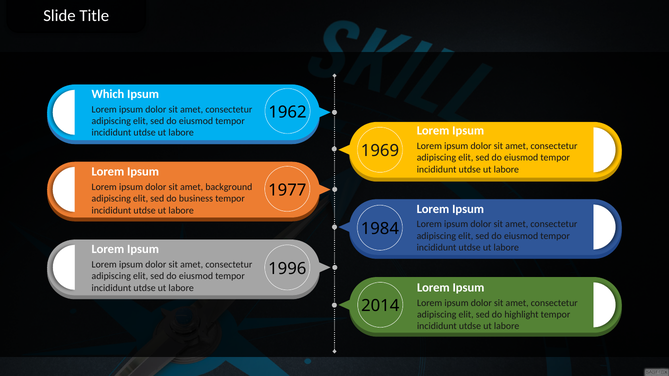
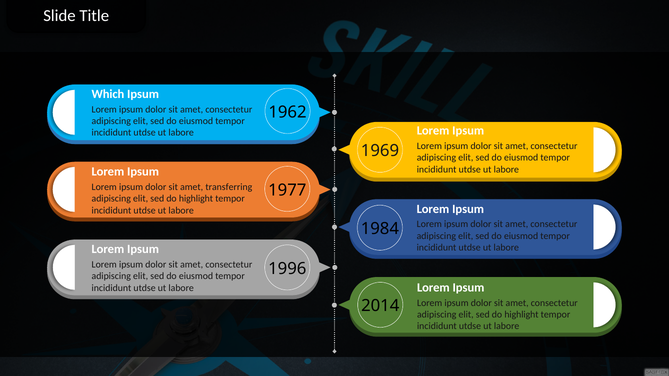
background: background -> transferring
business at (196, 199): business -> highlight
